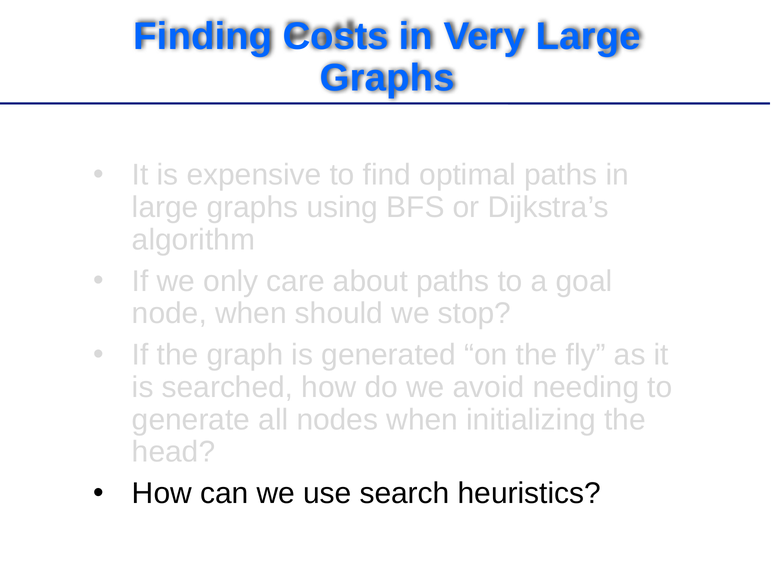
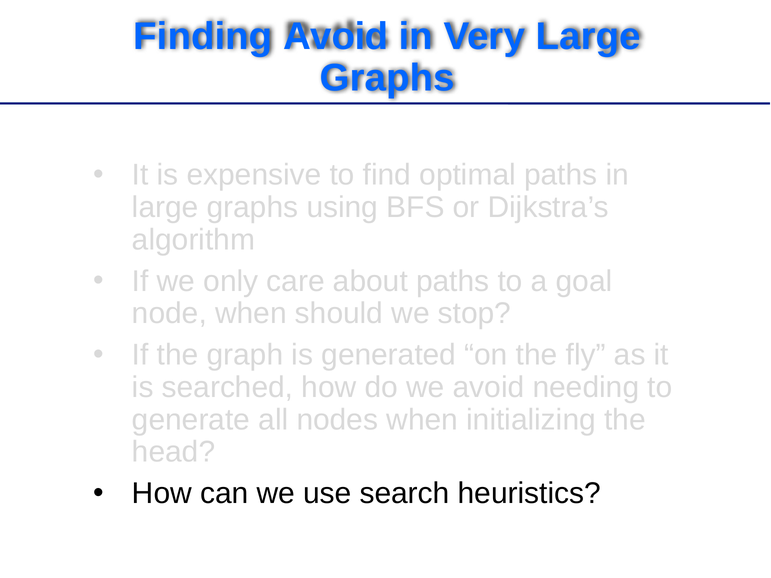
Finding Costs: Costs -> Avoid
